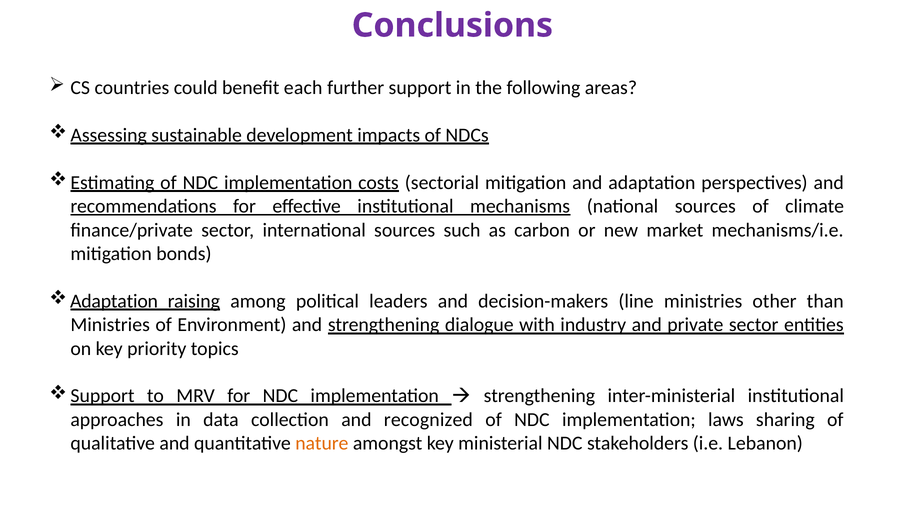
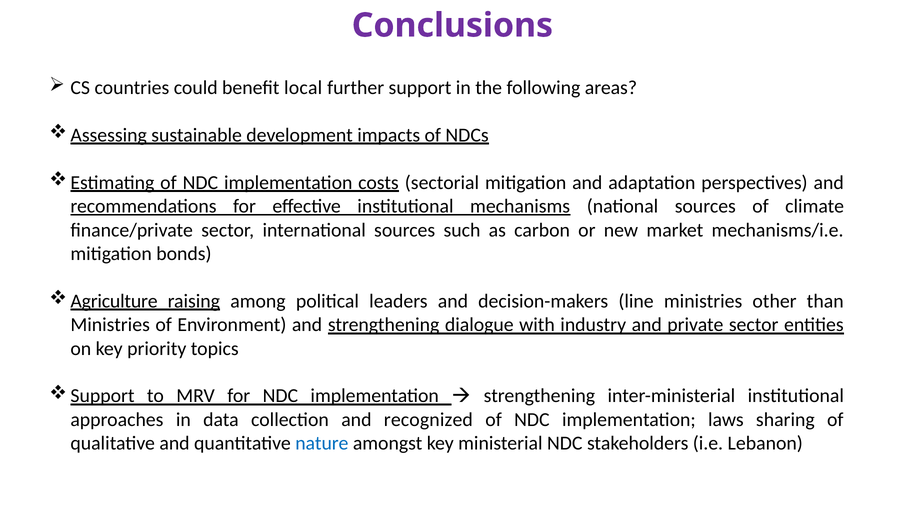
each: each -> local
Adaptation at (114, 301): Adaptation -> Agriculture
nature colour: orange -> blue
